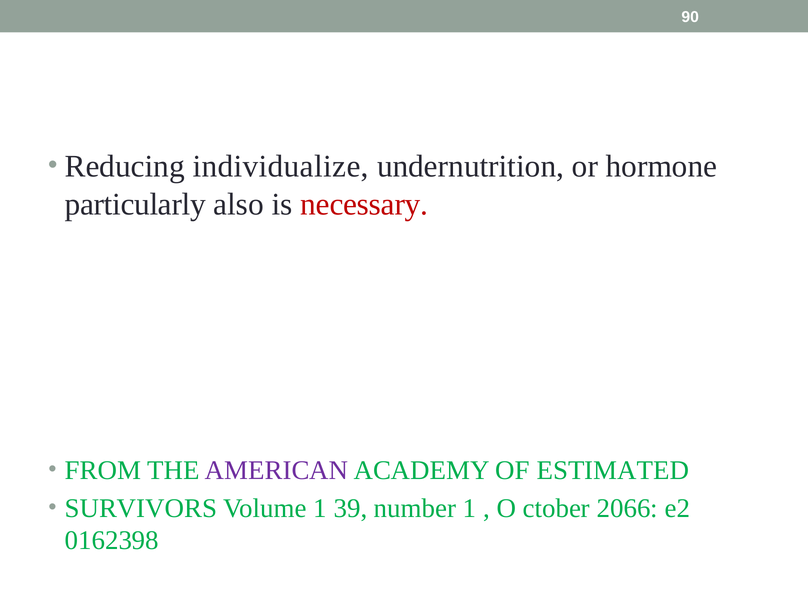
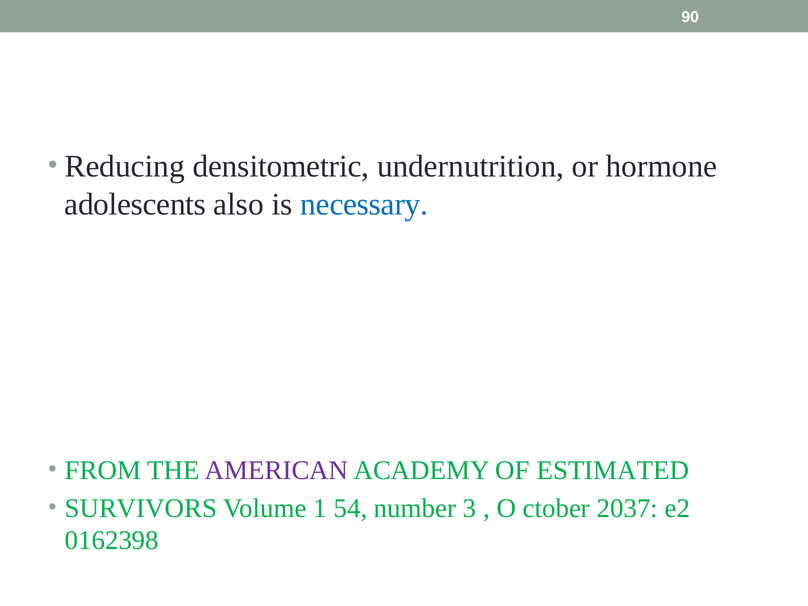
individualize: individualize -> densitometric
particularly: particularly -> adolescents
necessary colour: red -> blue
39: 39 -> 54
number 1: 1 -> 3
2066: 2066 -> 2037
